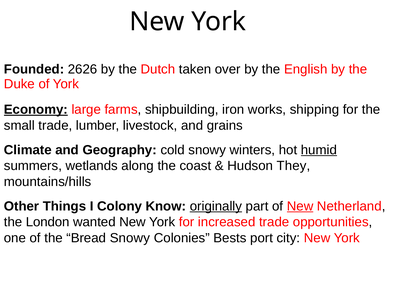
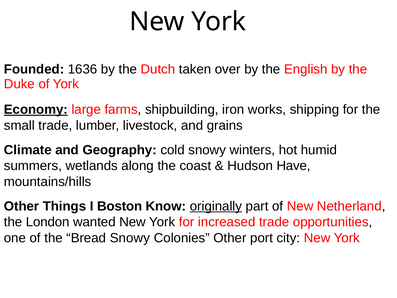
2626: 2626 -> 1636
humid underline: present -> none
They: They -> Have
Colony: Colony -> Boston
New at (300, 206) underline: present -> none
Colonies Bests: Bests -> Other
